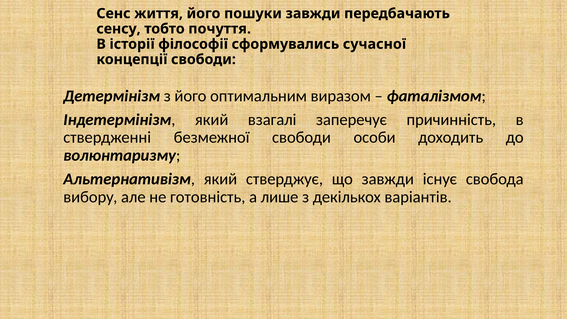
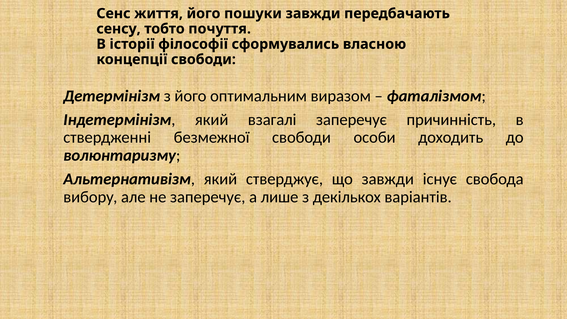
сучасної: сучасної -> власною
не готовність: готовність -> заперечує
